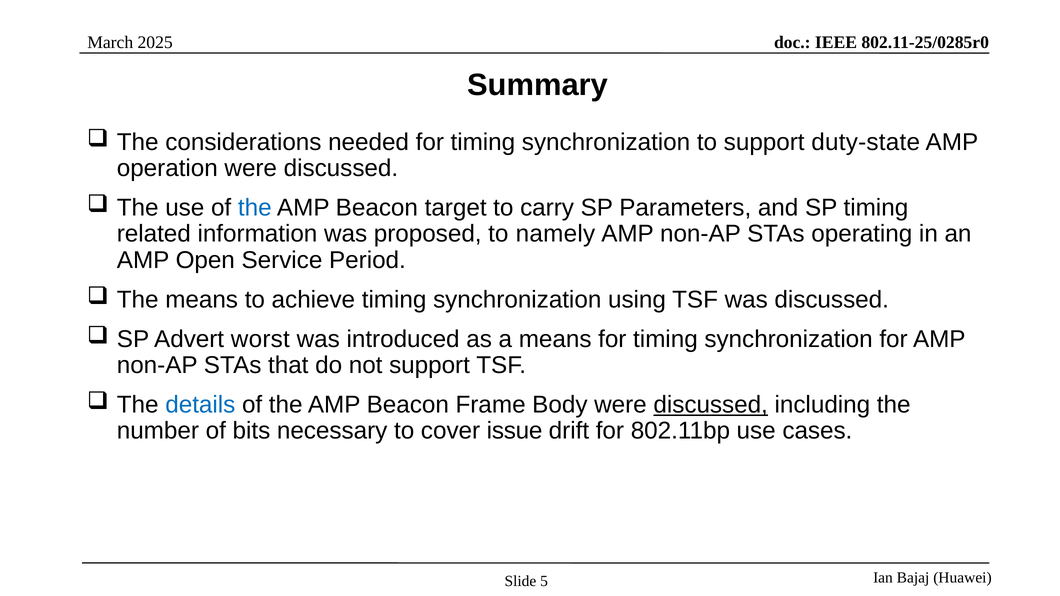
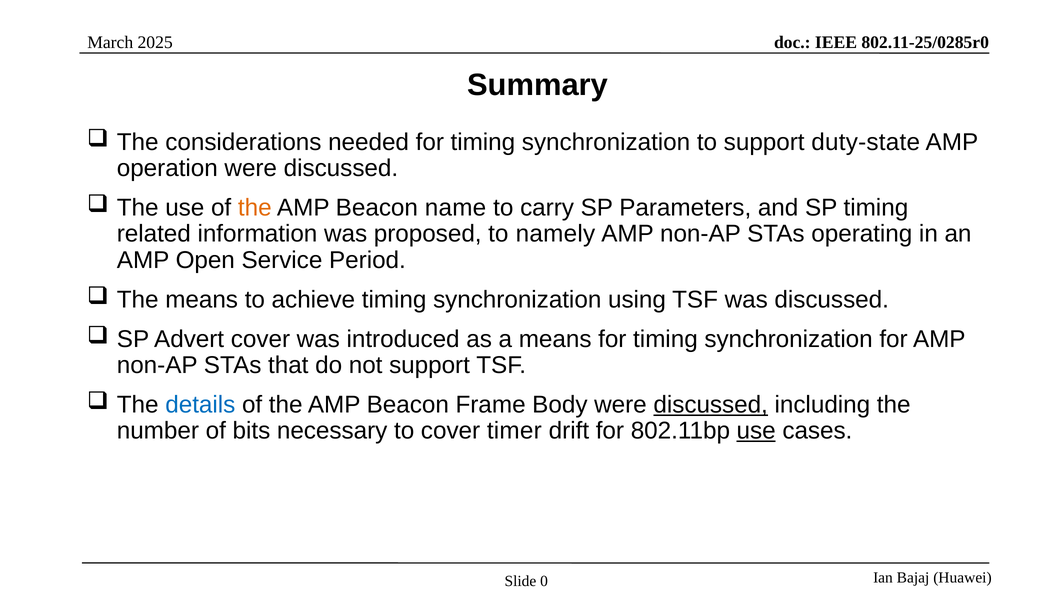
the at (255, 208) colour: blue -> orange
target: target -> name
Advert worst: worst -> cover
issue: issue -> timer
use at (756, 431) underline: none -> present
5: 5 -> 0
